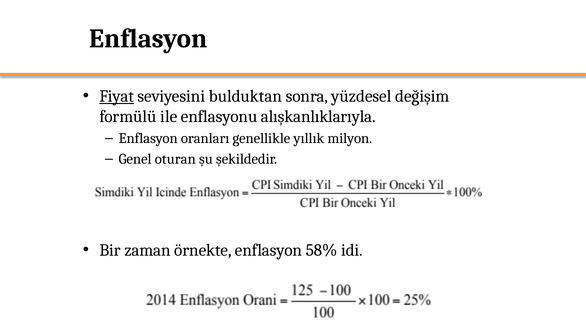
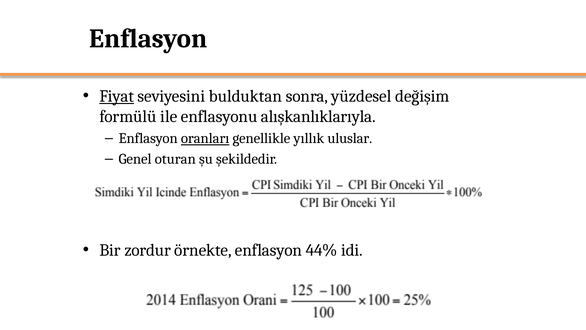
oranları underline: none -> present
milyon: milyon -> uluslar
zaman: zaman -> zordur
58%: 58% -> 44%
